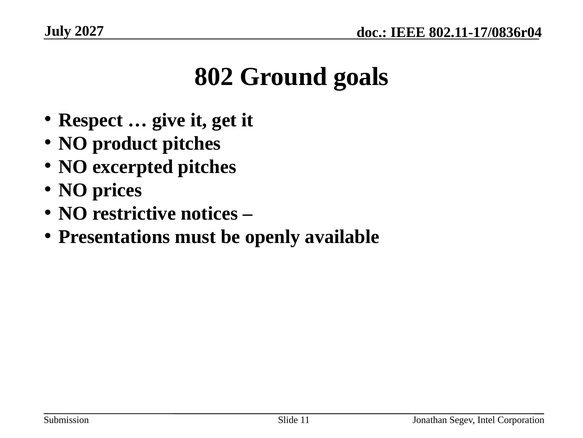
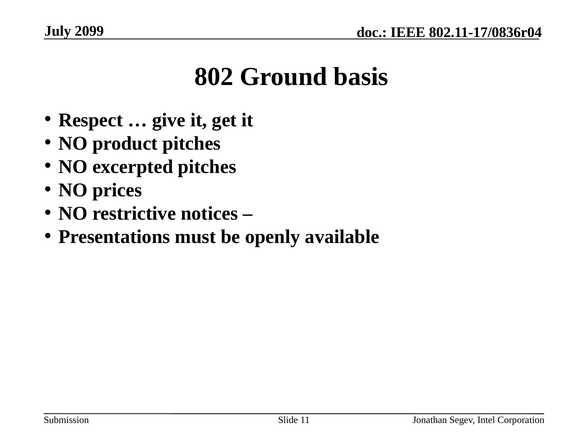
2027: 2027 -> 2099
goals: goals -> basis
